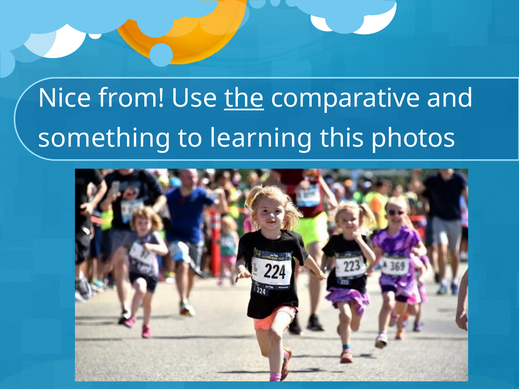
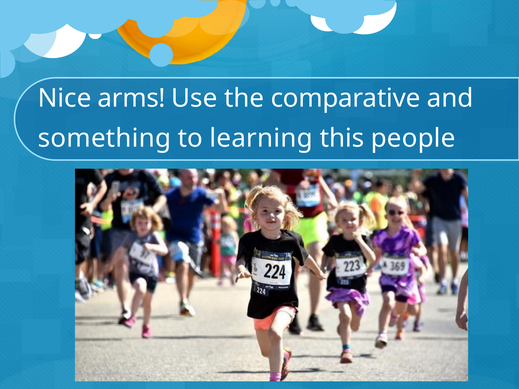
from: from -> arms
the underline: present -> none
photos: photos -> people
